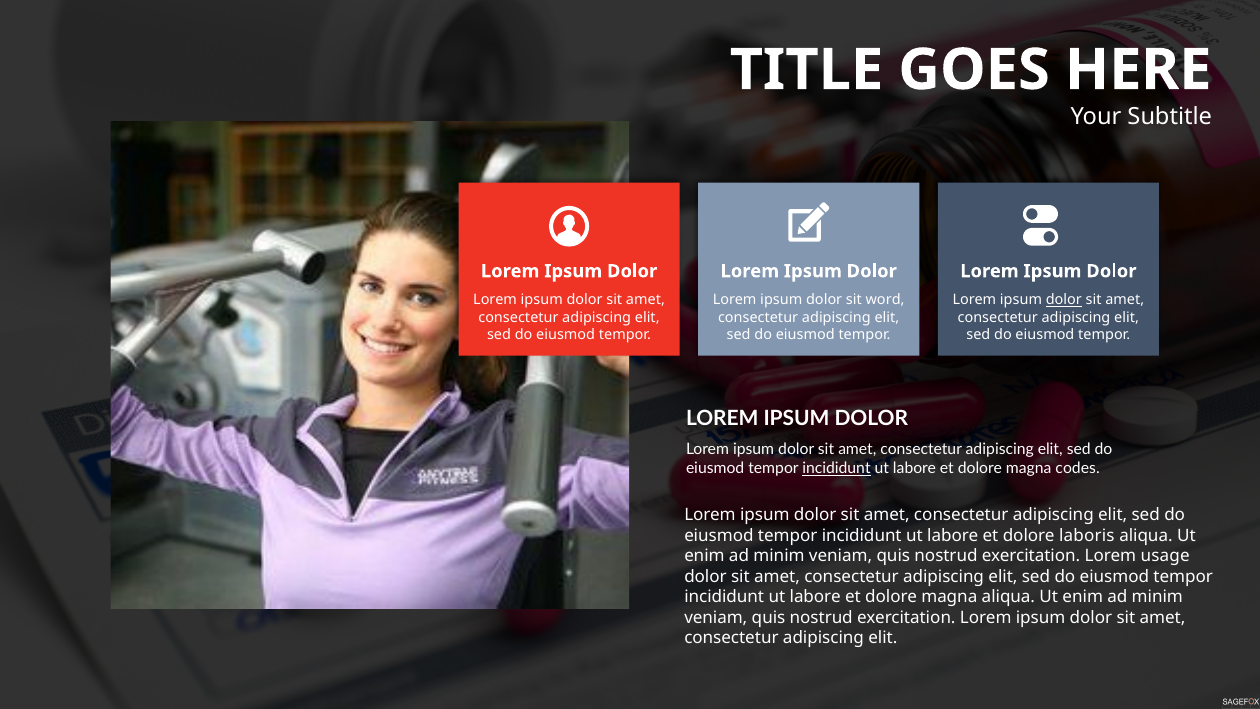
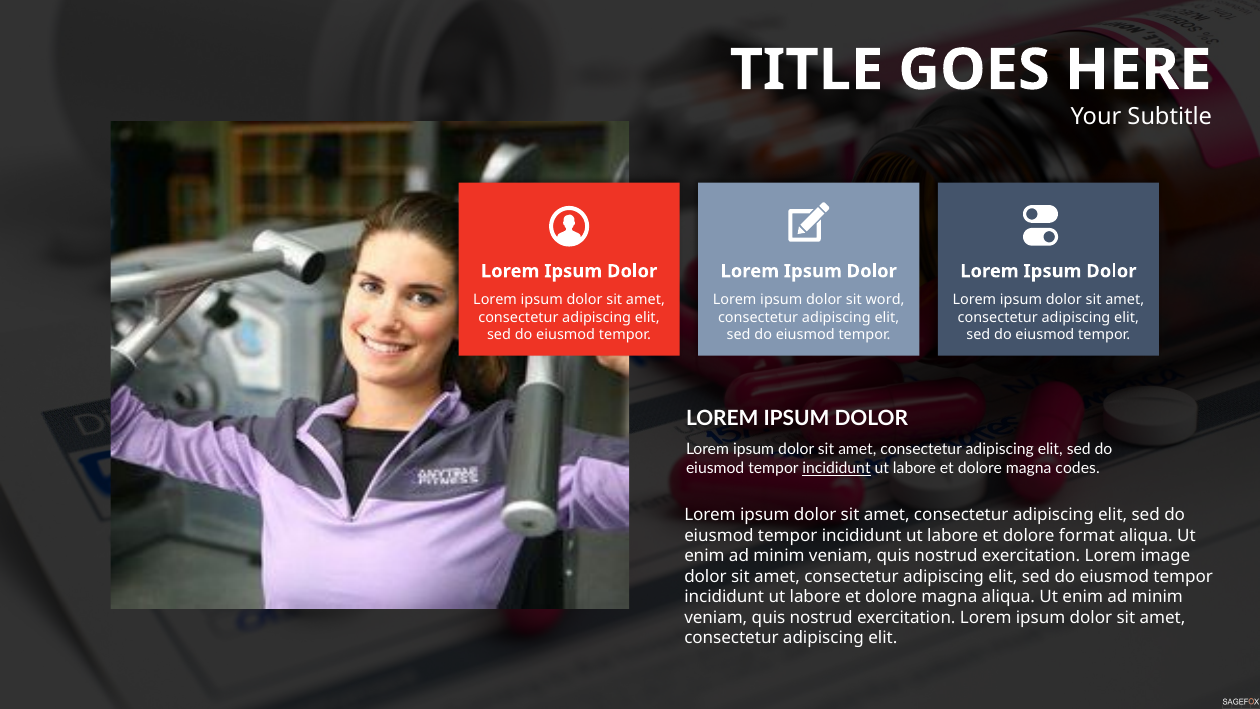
dolor at (1064, 300) underline: present -> none
laboris: laboris -> format
usage: usage -> image
